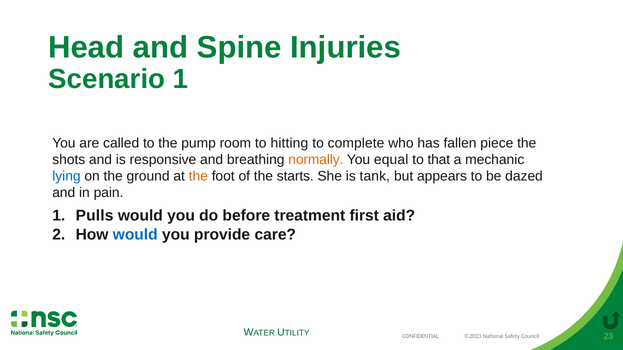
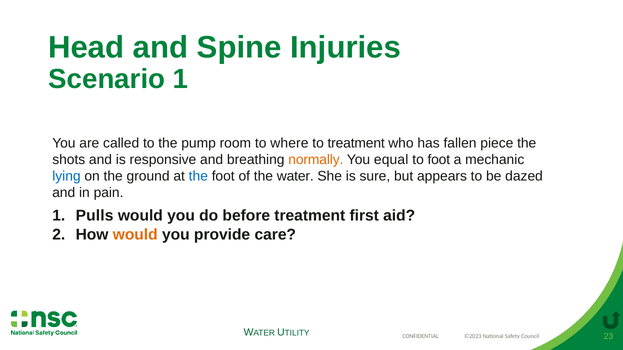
hitting: hitting -> where
to complete: complete -> treatment
to that: that -> foot
the at (198, 176) colour: orange -> blue
the starts: starts -> water
tank: tank -> sure
would at (135, 235) colour: blue -> orange
